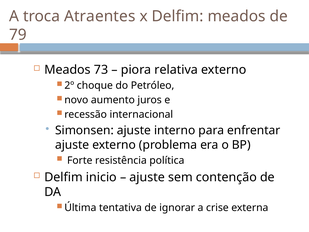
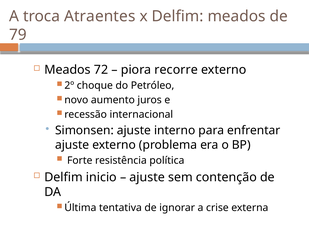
73: 73 -> 72
relativa: relativa -> recorre
